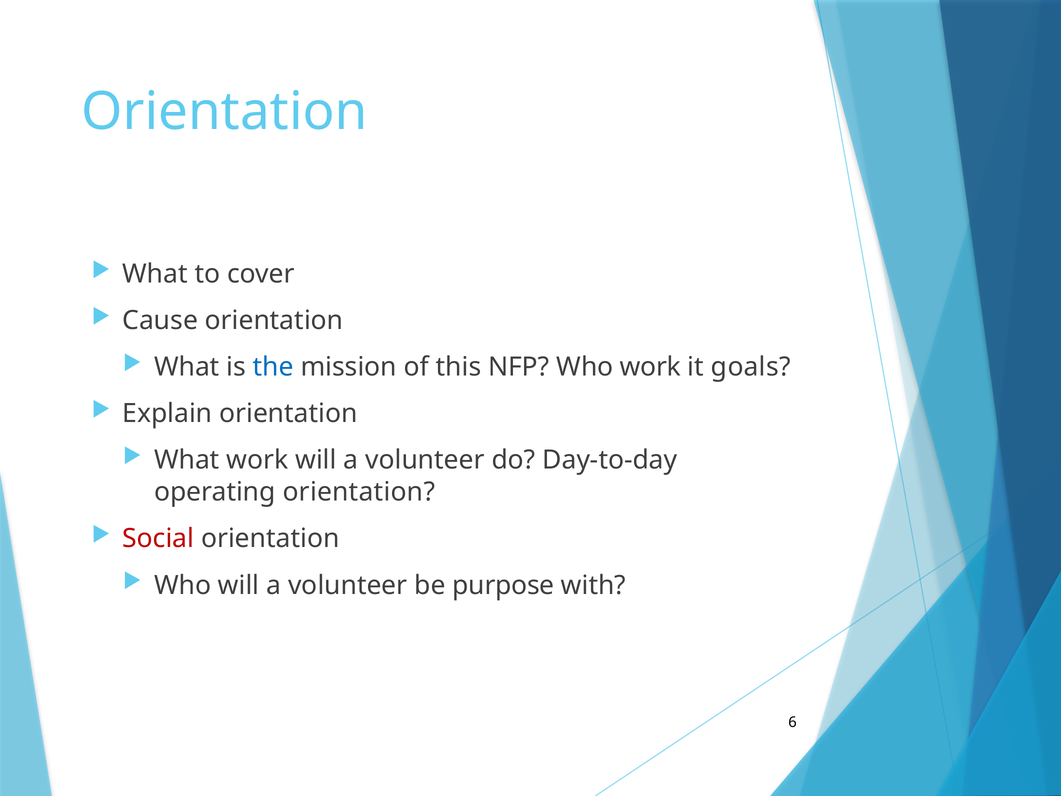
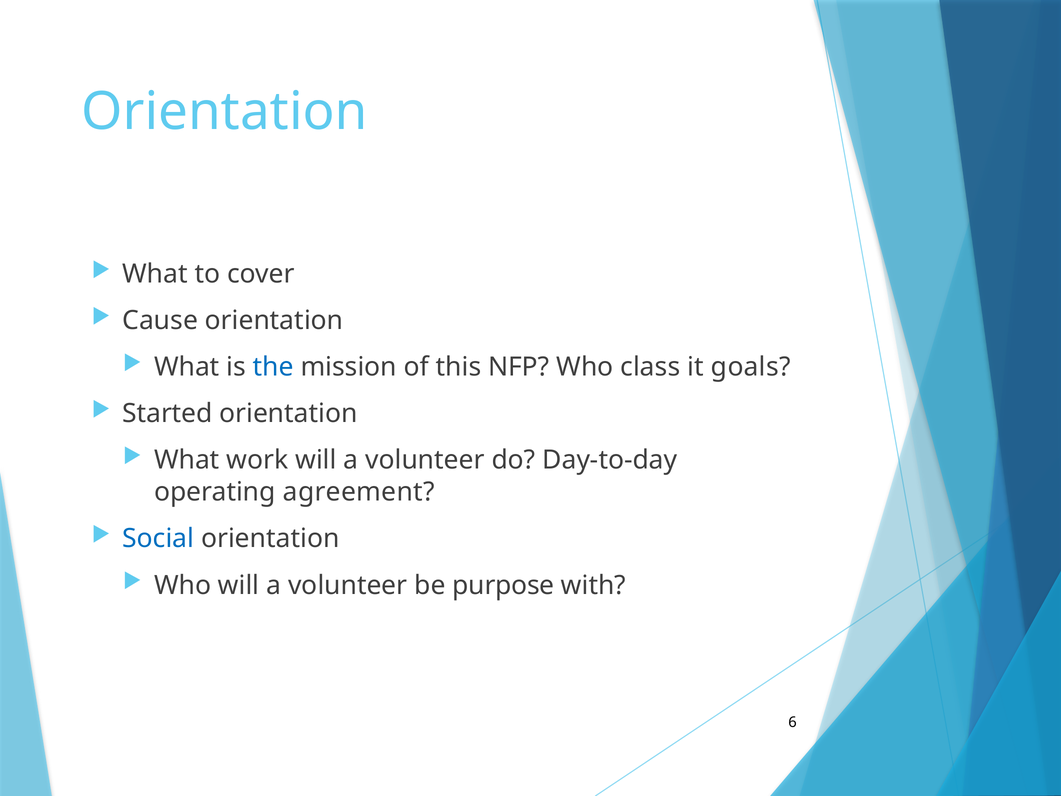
Who work: work -> class
Explain: Explain -> Started
operating orientation: orientation -> agreement
Social colour: red -> blue
